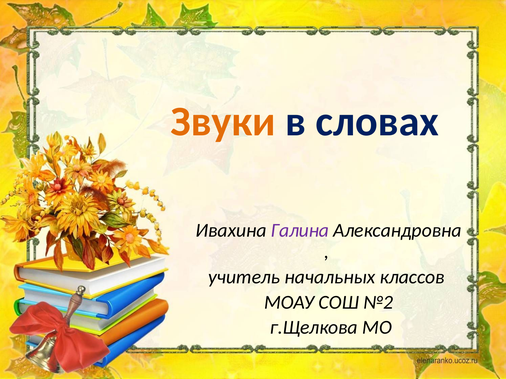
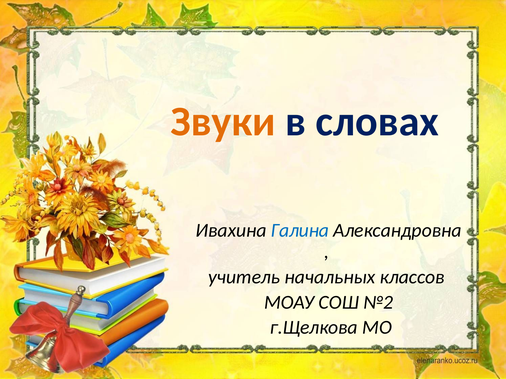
Галина colour: purple -> blue
